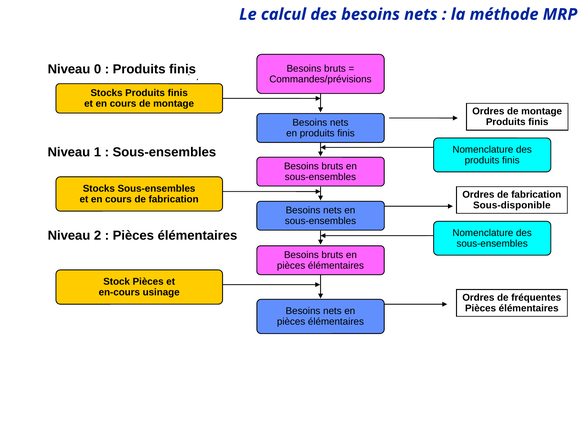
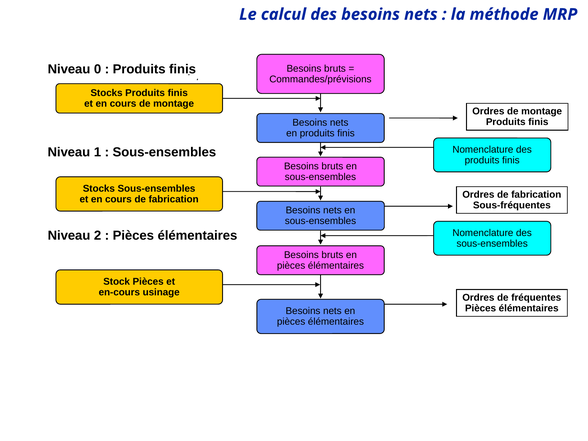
Sous-disponible: Sous-disponible -> Sous-fréquentes
